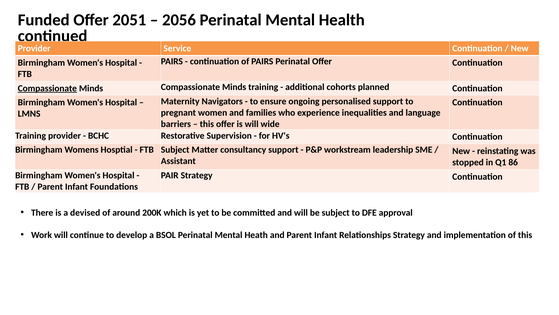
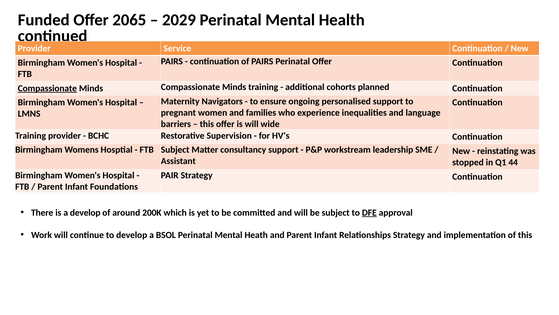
2051: 2051 -> 2065
2056: 2056 -> 2029
86: 86 -> 44
a devised: devised -> develop
DFE underline: none -> present
